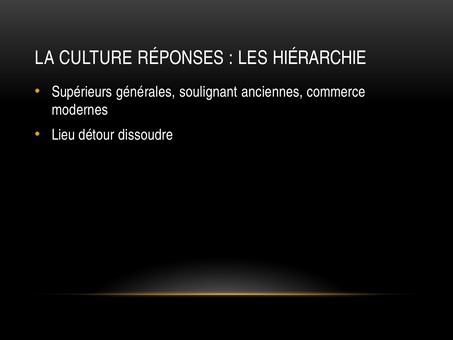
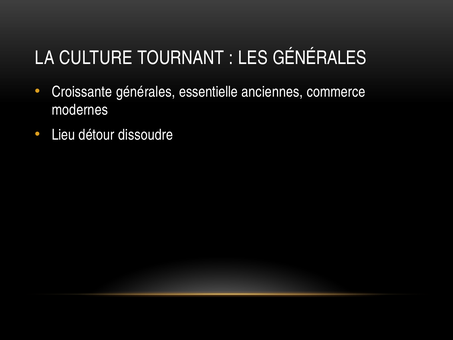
RÉPONSES: RÉPONSES -> TOURNANT
LES HIÉRARCHIE: HIÉRARCHIE -> GÉNÉRALES
Supérieurs: Supérieurs -> Croissante
soulignant: soulignant -> essentielle
